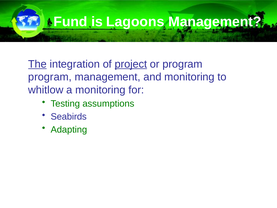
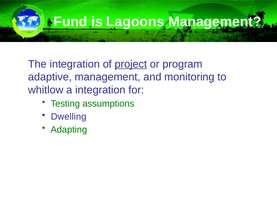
The underline: present -> none
program at (50, 77): program -> adaptive
a monitoring: monitoring -> integration
Seabirds: Seabirds -> Dwelling
